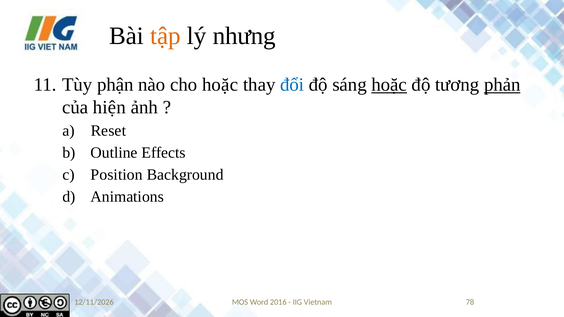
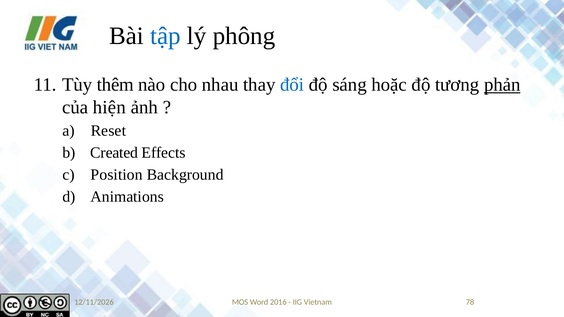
tập colour: orange -> blue
nhưng: nhưng -> phông
phận: phận -> thêm
cho hoặc: hoặc -> nhau
hoặc at (389, 85) underline: present -> none
Outline: Outline -> Created
